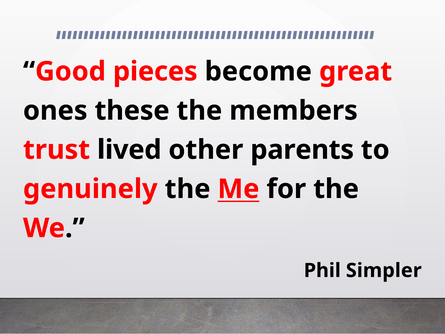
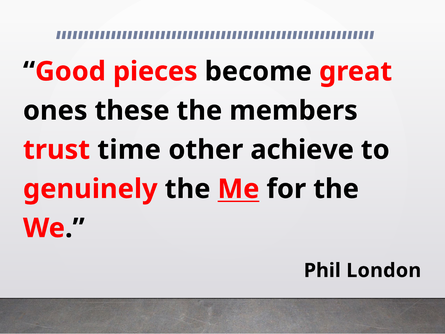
lived: lived -> time
parents: parents -> achieve
Simpler: Simpler -> London
